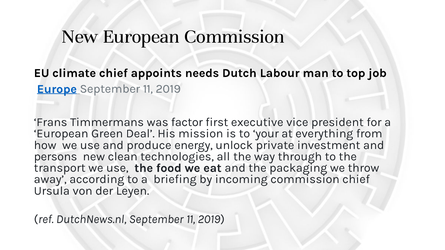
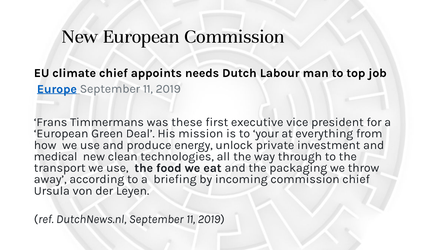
factor: factor -> these
persons: persons -> medical
